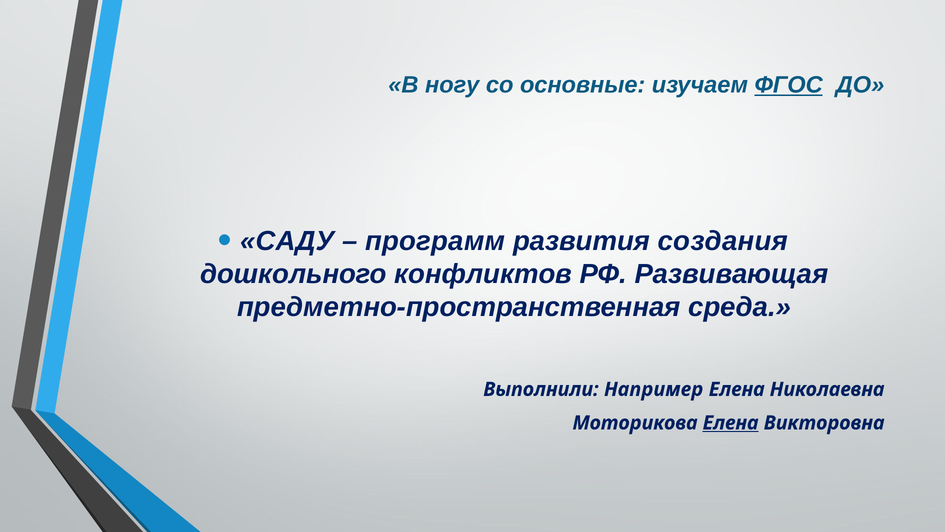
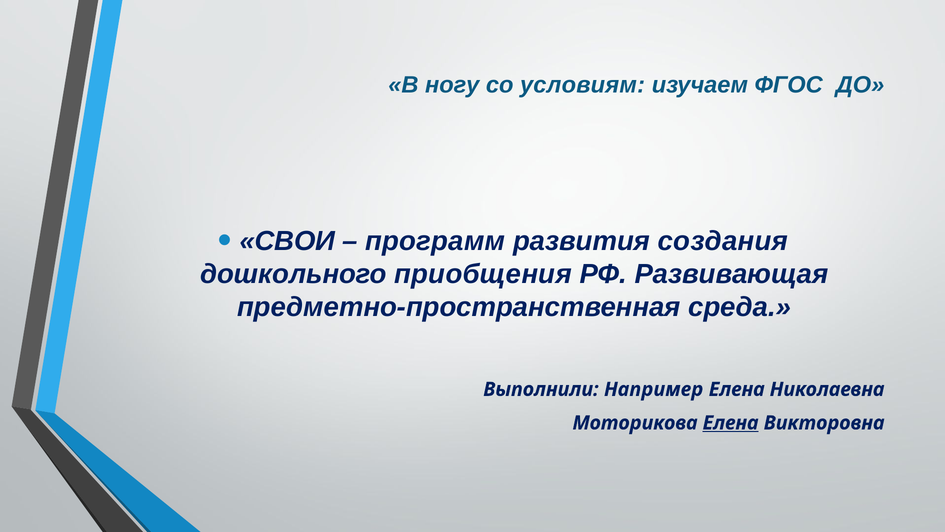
основные: основные -> условиям
ФГОС underline: present -> none
САДУ: САДУ -> СВОИ
конфликтов: конфликтов -> приобщения
